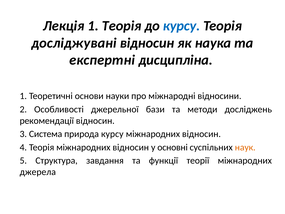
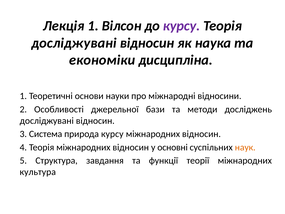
1 Теорія: Теорія -> Вілсон
курсу at (182, 26) colour: blue -> purple
експертні: експертні -> економіки
рекомендації at (47, 121): рекомендації -> досліджувані
джерела: джерела -> культура
